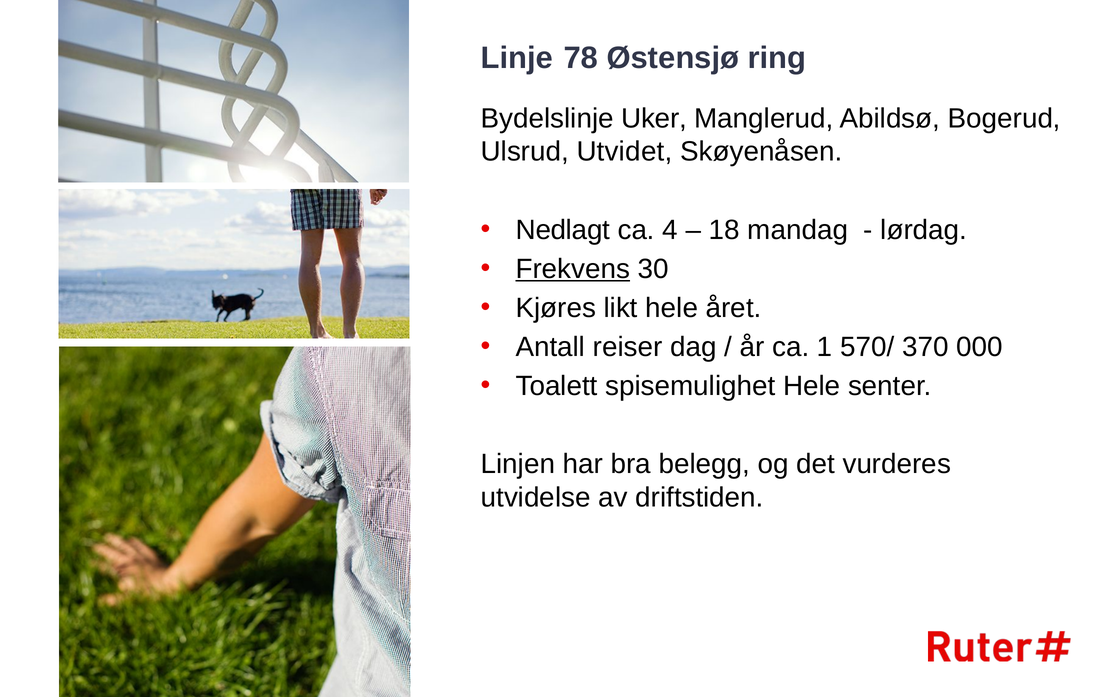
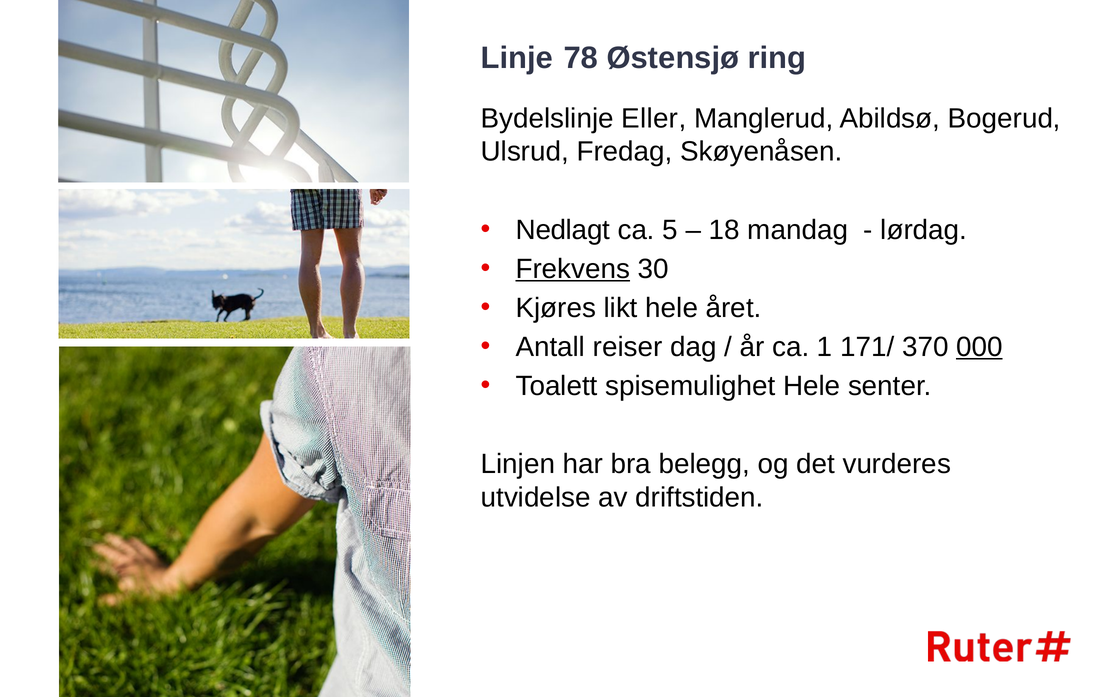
Uker: Uker -> Eller
Utvidet: Utvidet -> Fredag
4: 4 -> 5
570/: 570/ -> 171/
000 underline: none -> present
